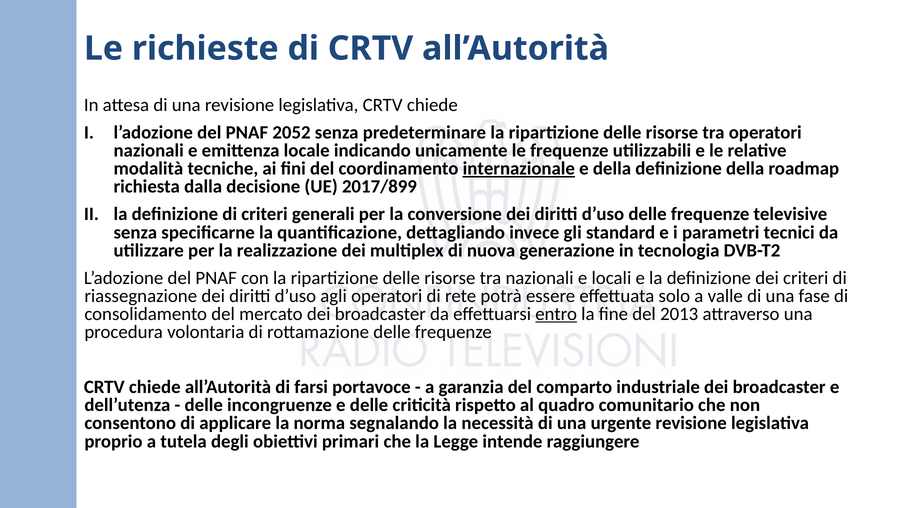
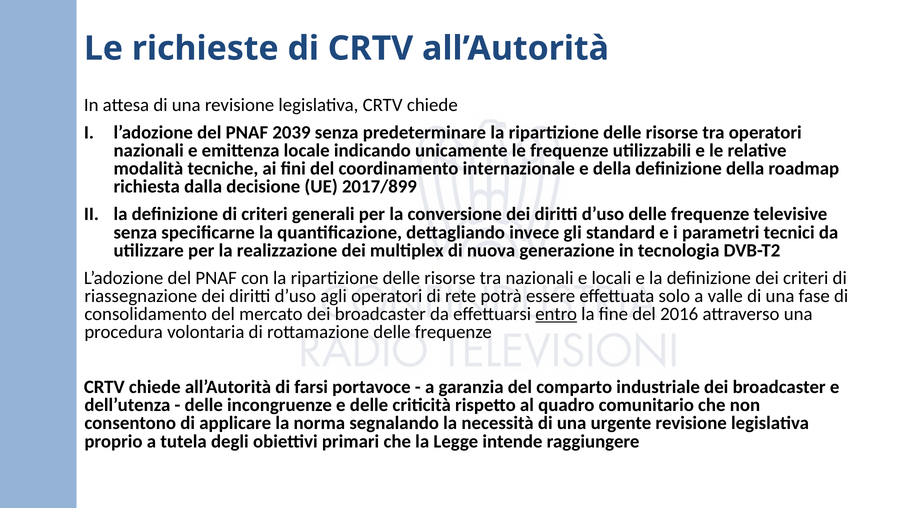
2052: 2052 -> 2039
internazionale underline: present -> none
2013: 2013 -> 2016
